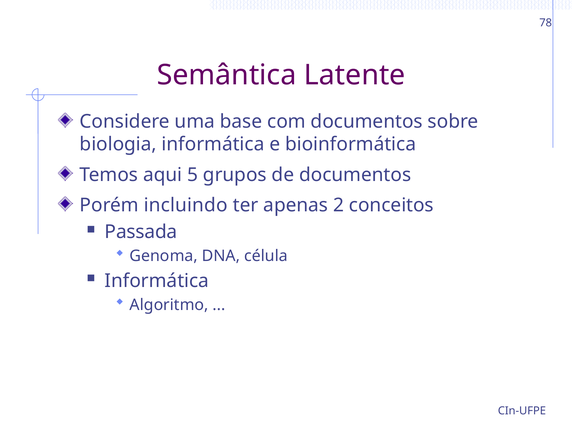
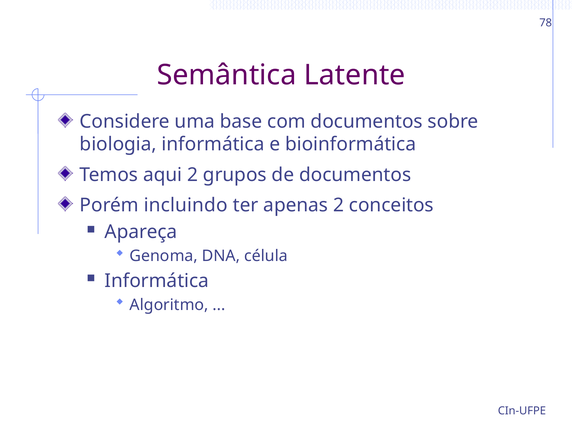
aqui 5: 5 -> 2
Passada: Passada -> Apareça
